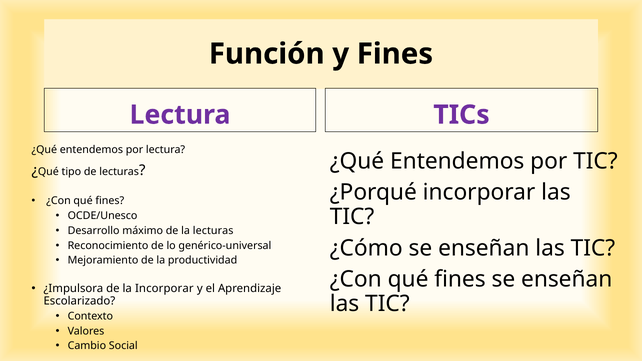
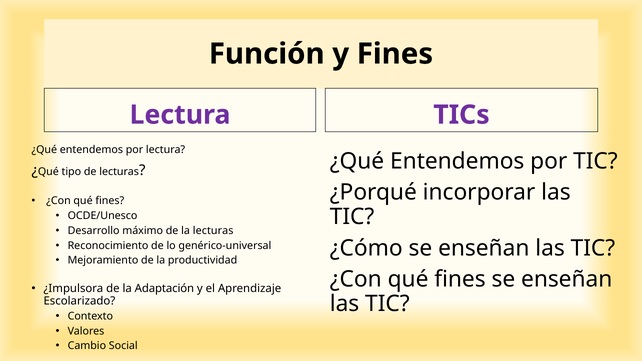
la Incorporar: Incorporar -> Adaptación
